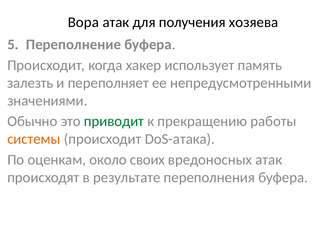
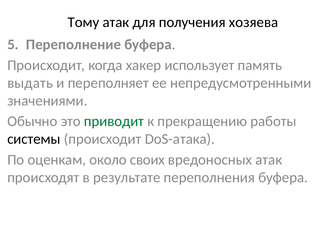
Вора: Вора -> Тому
залезть: залезть -> выдать
системы colour: orange -> black
